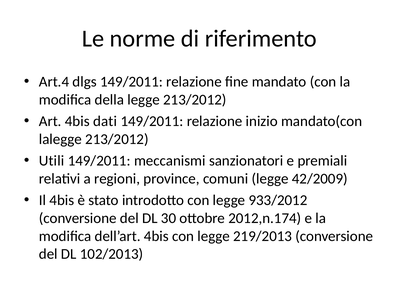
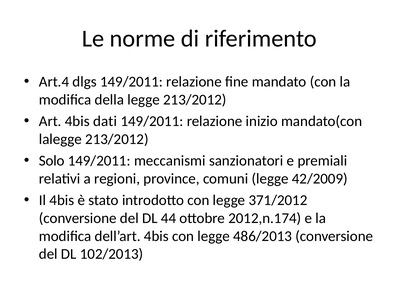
Utili: Utili -> Solo
933/2012: 933/2012 -> 371/2012
30: 30 -> 44
219/2013: 219/2013 -> 486/2013
